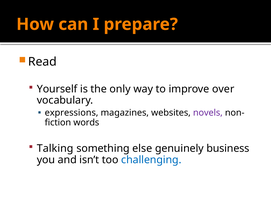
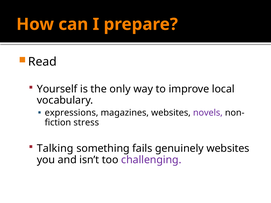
over: over -> local
words: words -> stress
else: else -> fails
genuinely business: business -> websites
challenging colour: blue -> purple
